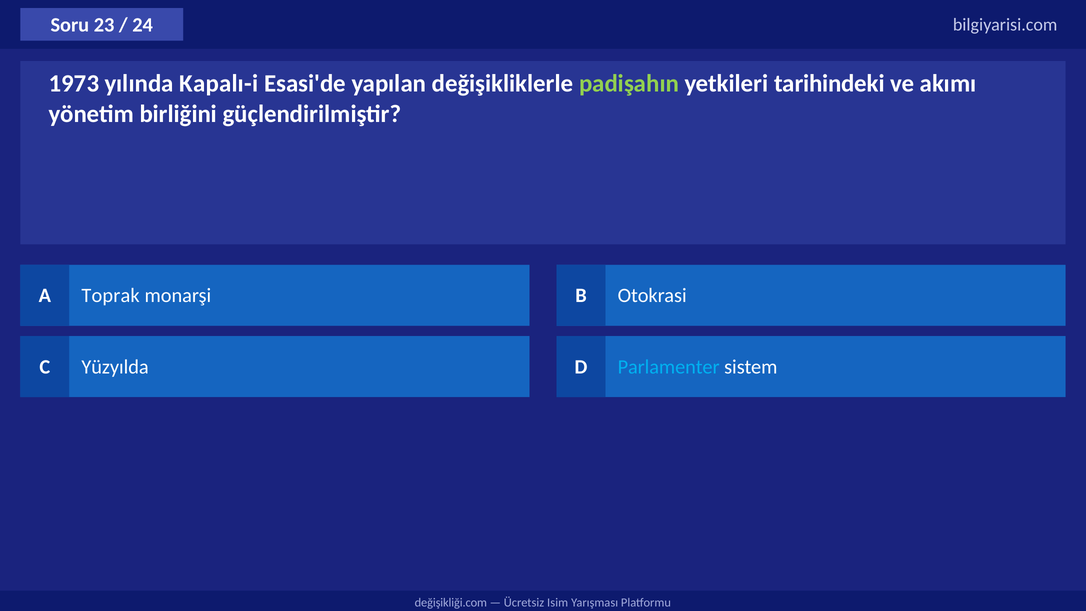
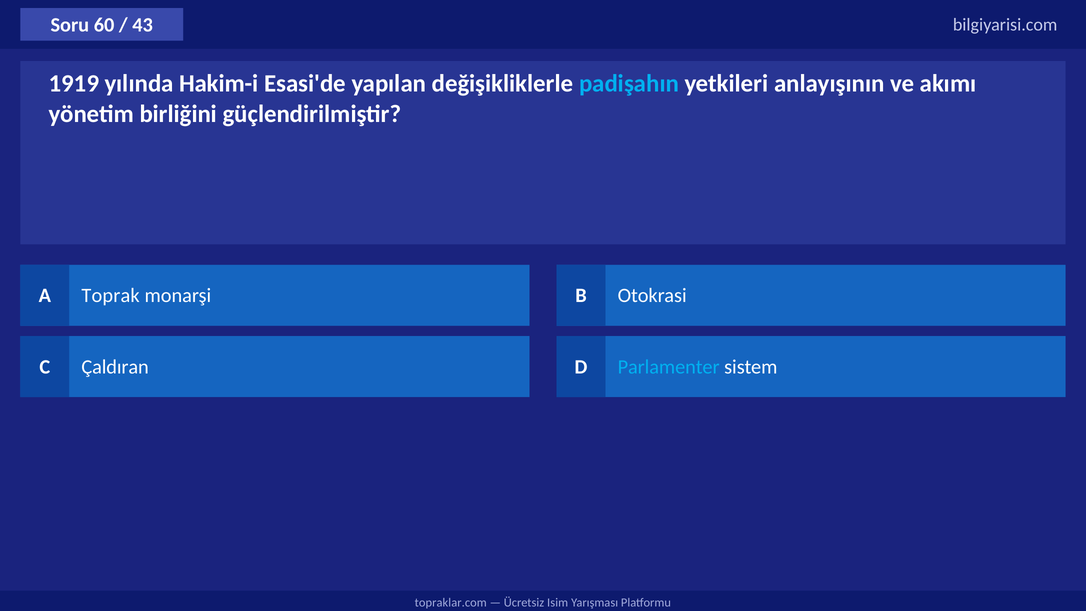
23: 23 -> 60
24: 24 -> 43
1973: 1973 -> 1919
Kapalı-i: Kapalı-i -> Hakim-i
padişahın colour: light green -> light blue
tarihindeki: tarihindeki -> anlayışının
Yüzyılda: Yüzyılda -> Çaldıran
değişikliği.com: değişikliği.com -> topraklar.com
